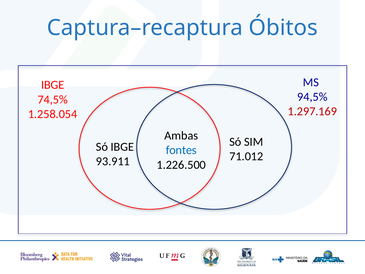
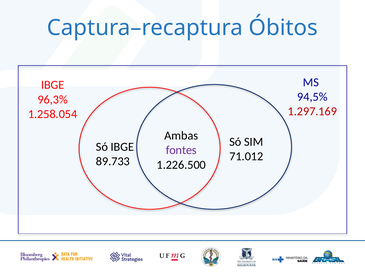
74,5%: 74,5% -> 96,3%
fontes colour: blue -> purple
93.911: 93.911 -> 89.733
